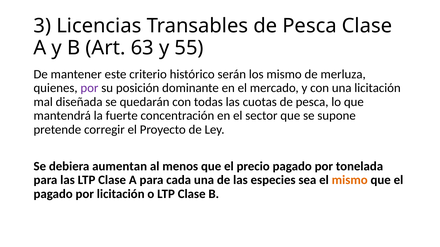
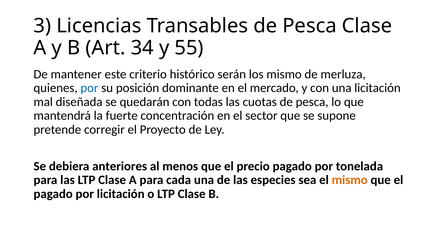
63: 63 -> 34
por at (89, 88) colour: purple -> blue
aumentan: aumentan -> anteriores
